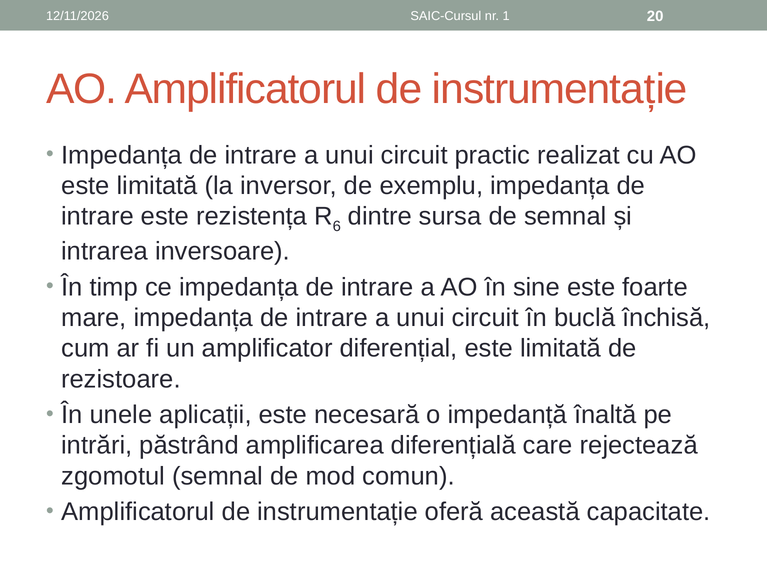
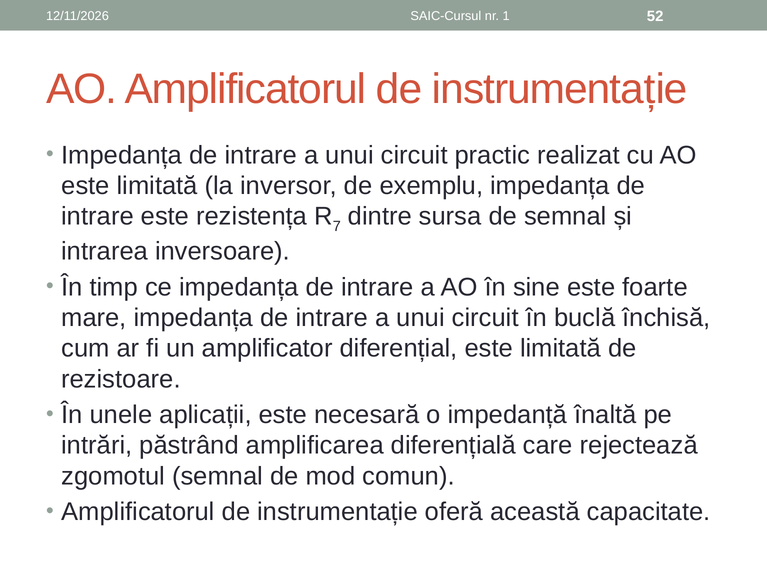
20: 20 -> 52
6: 6 -> 7
